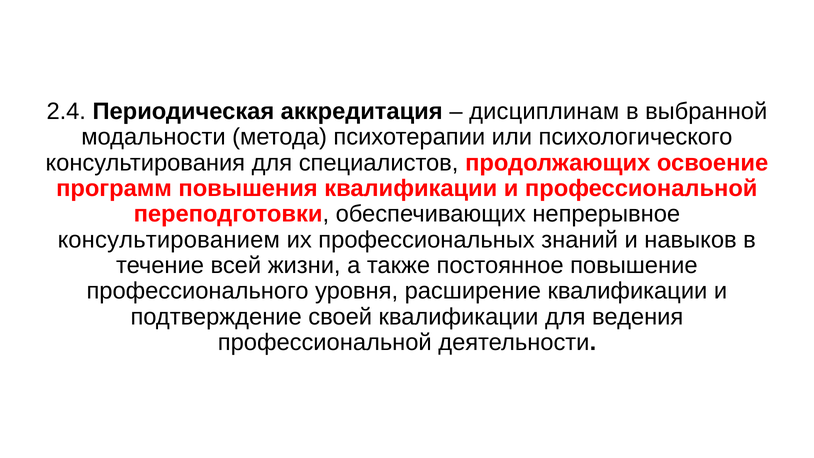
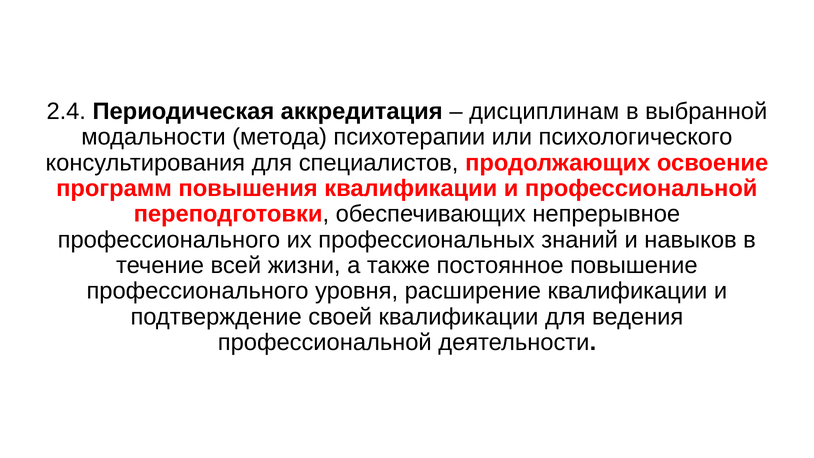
консультированием at (169, 240): консультированием -> профессионального
